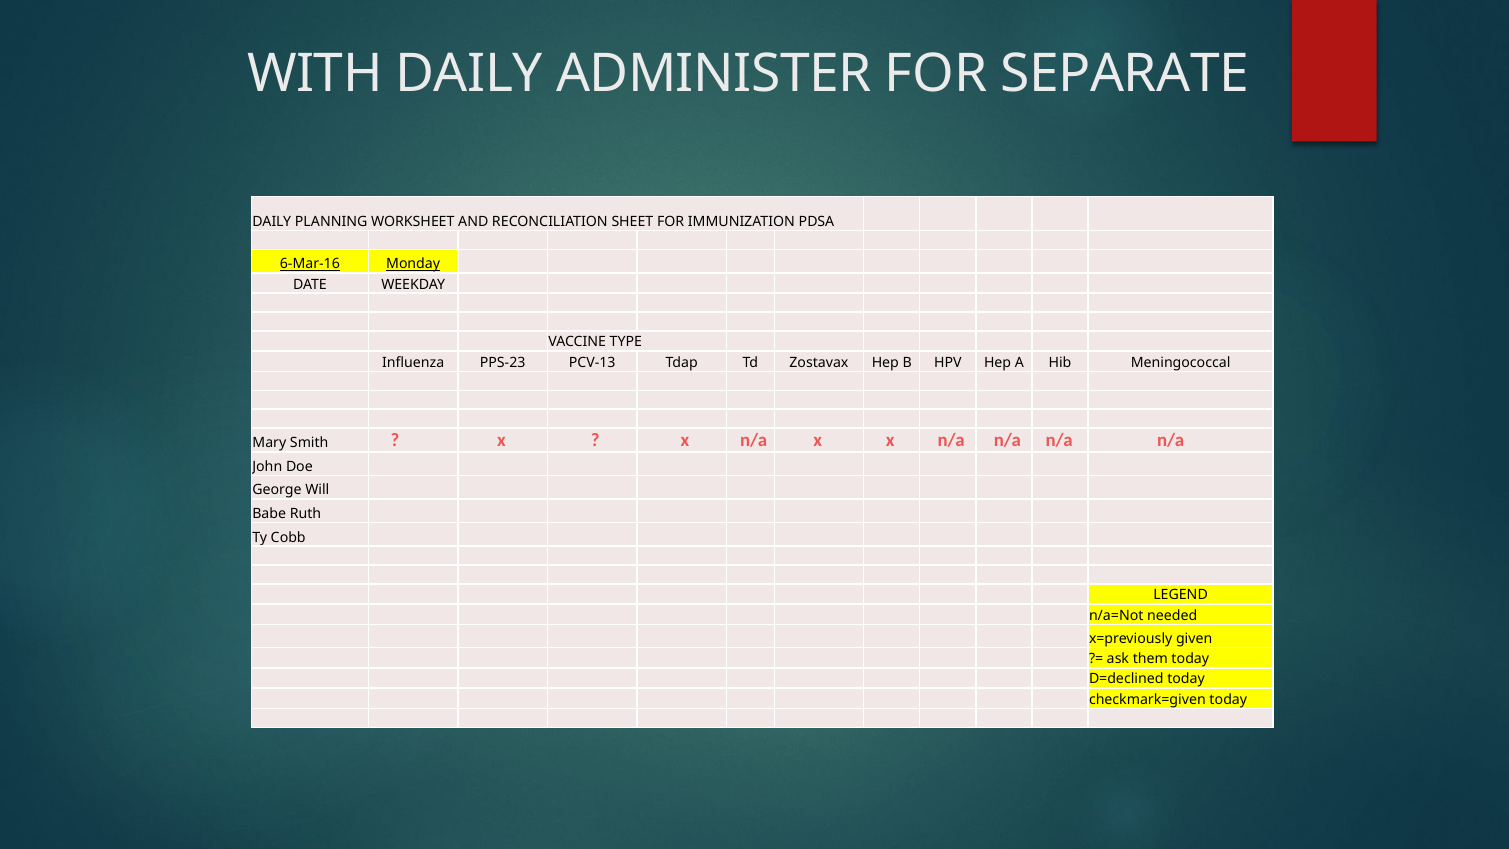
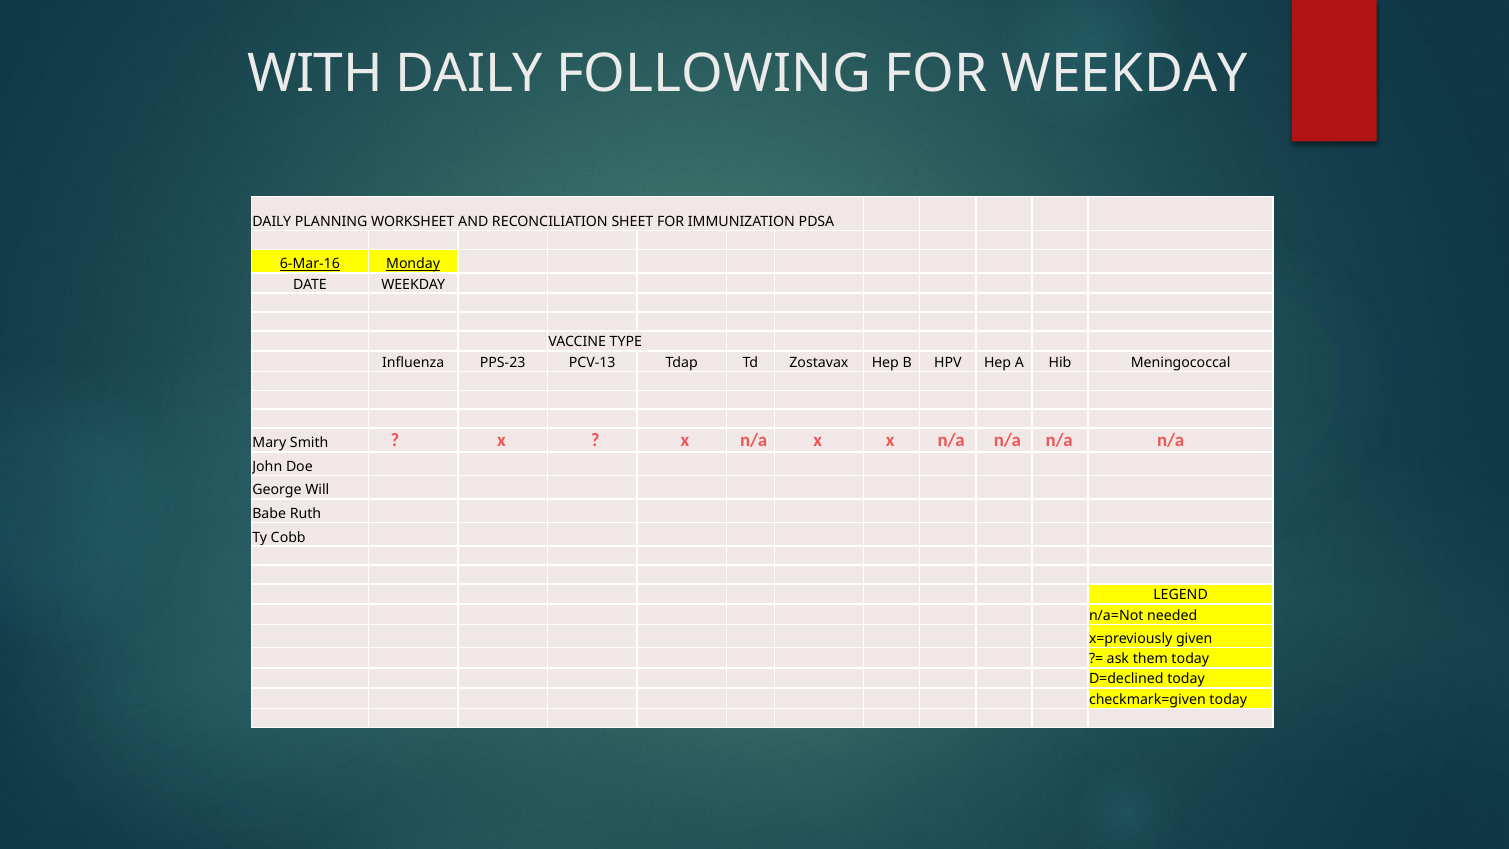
ADMINISTER: ADMINISTER -> FOLLOWING
FOR SEPARATE: SEPARATE -> WEEKDAY
